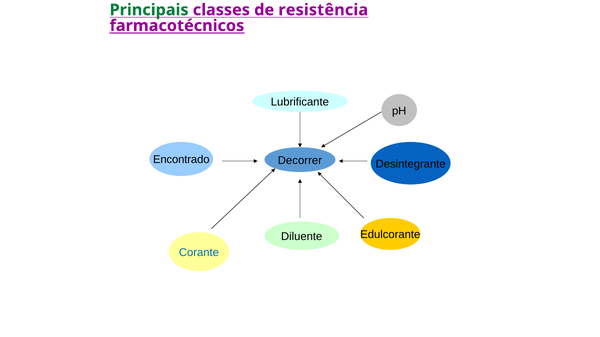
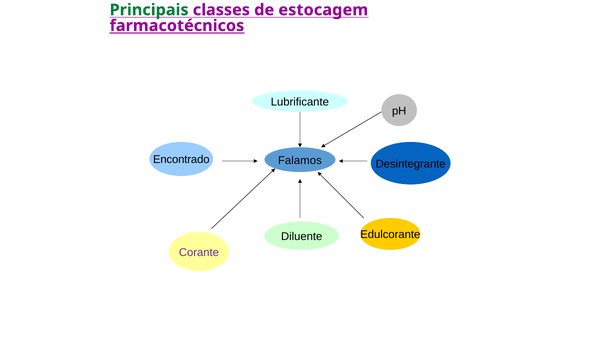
resistência: resistência -> estocagem
Decorrer: Decorrer -> Falamos
Corante colour: blue -> purple
